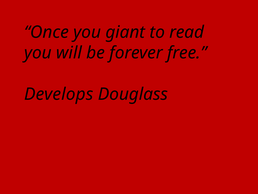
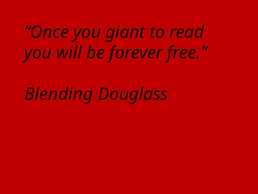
Develops: Develops -> Blending
